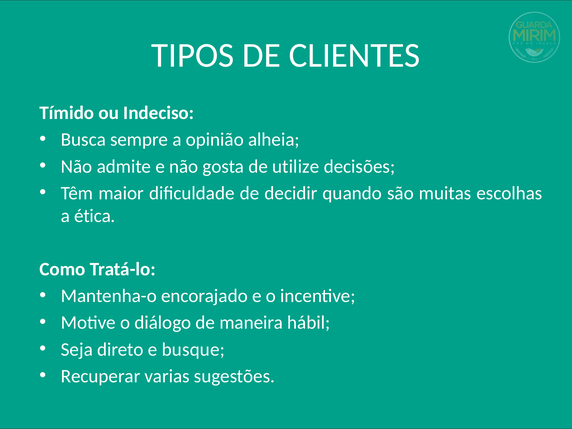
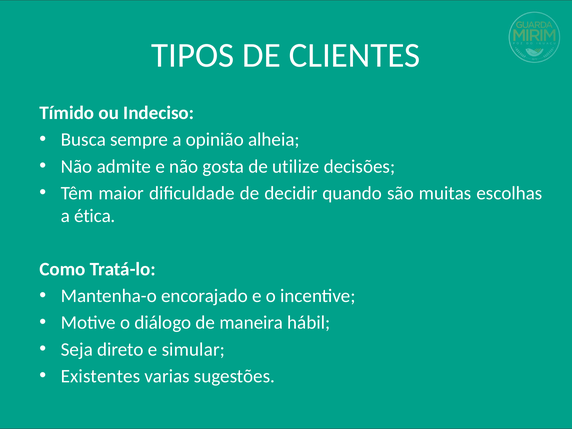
busque: busque -> simular
Recuperar: Recuperar -> Existentes
